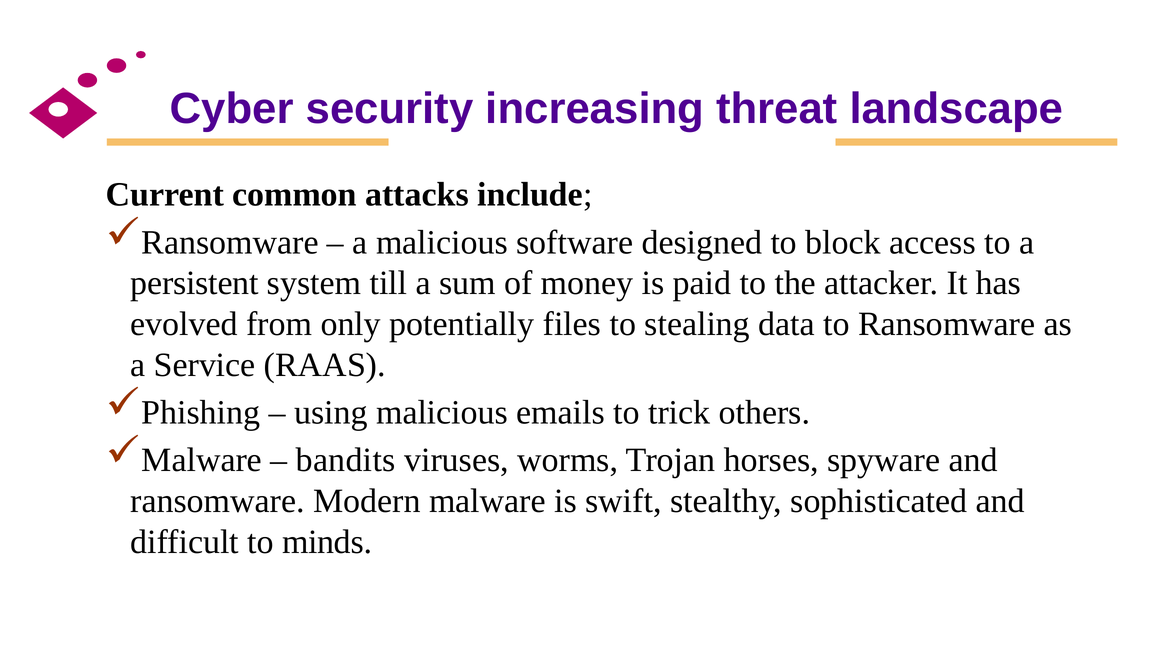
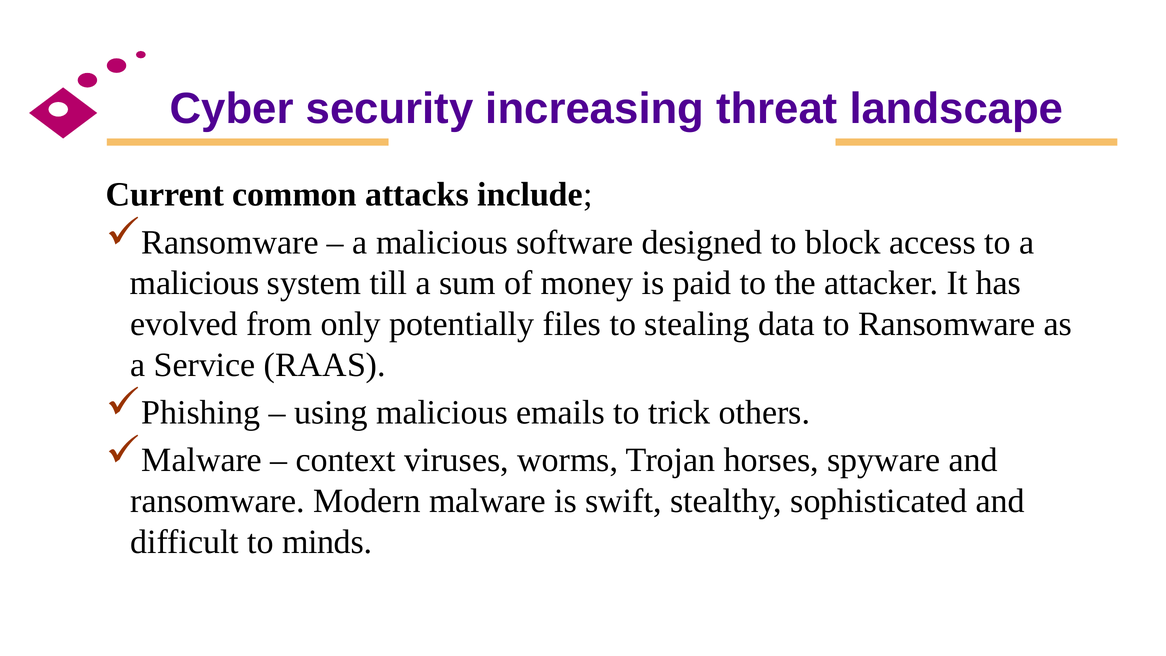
persistent at (195, 283): persistent -> malicious
bandits: bandits -> context
